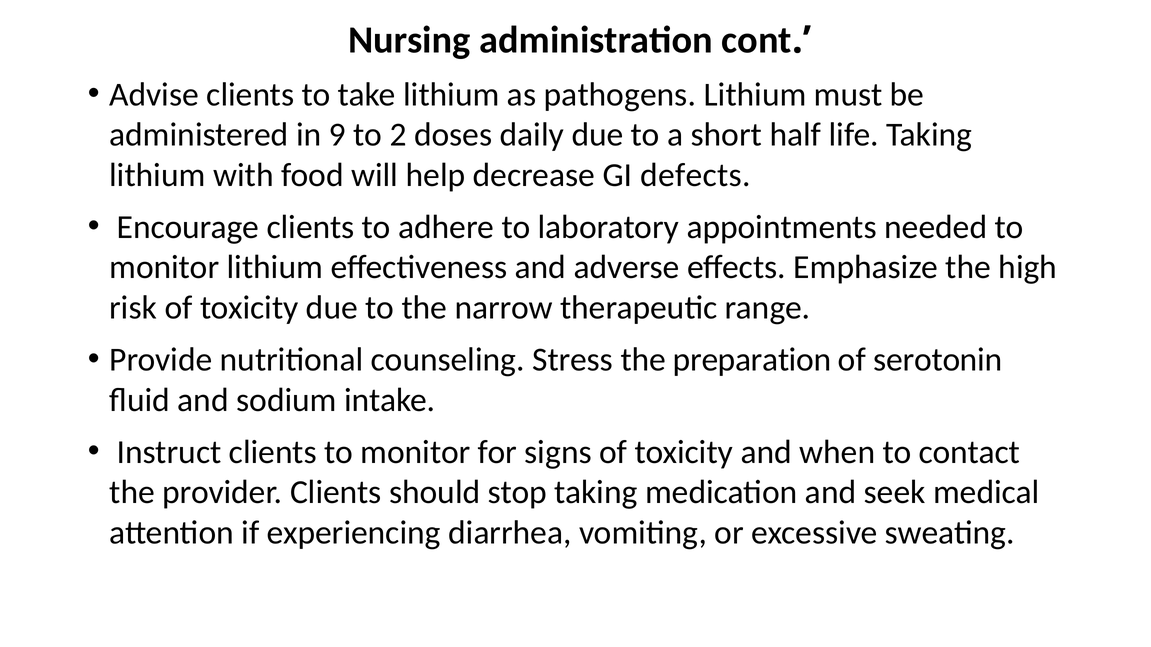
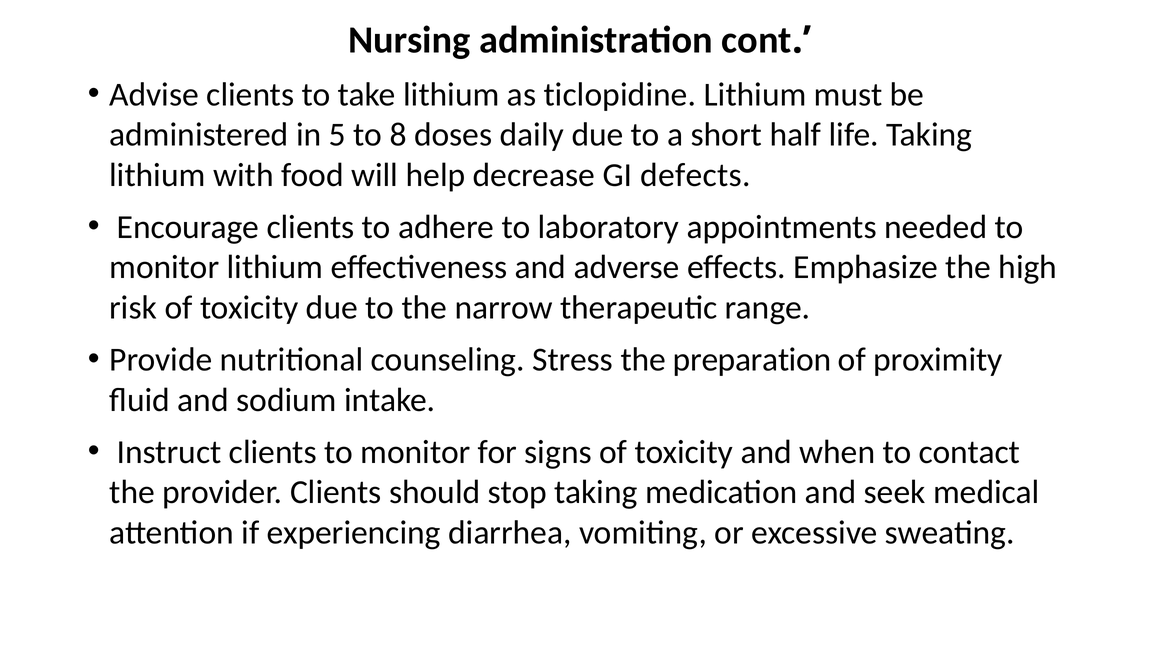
pathogens: pathogens -> ticlopidine
9: 9 -> 5
2: 2 -> 8
serotonin: serotonin -> proximity
